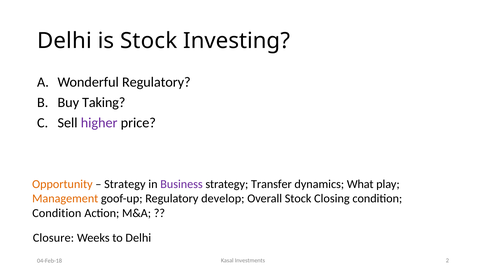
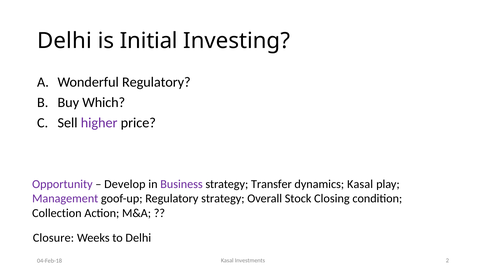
is Stock: Stock -> Initial
Taking: Taking -> Which
Opportunity colour: orange -> purple
Strategy at (125, 184): Strategy -> Develop
dynamics What: What -> Kasal
Management colour: orange -> purple
Regulatory develop: develop -> strategy
Condition at (57, 213): Condition -> Collection
